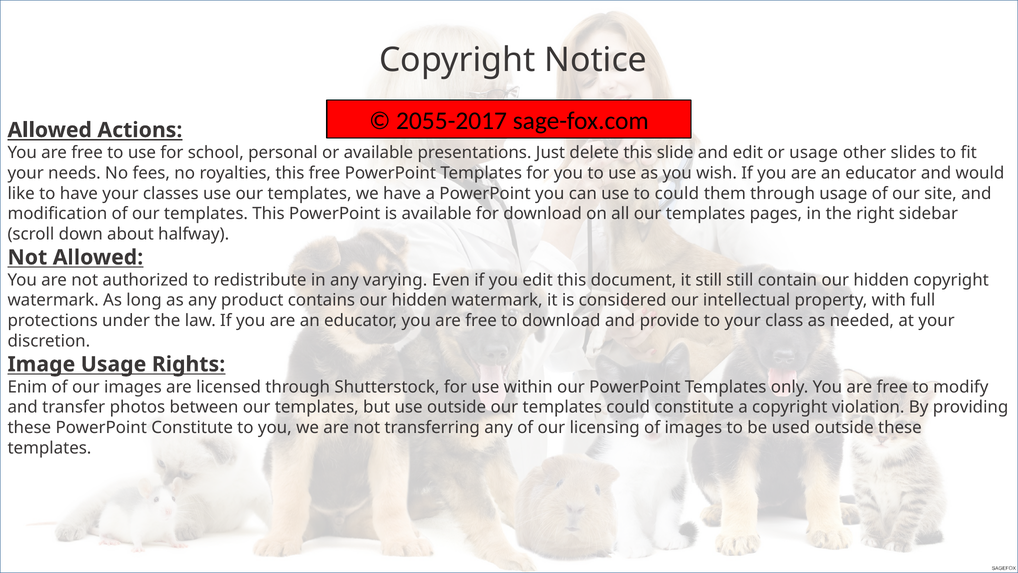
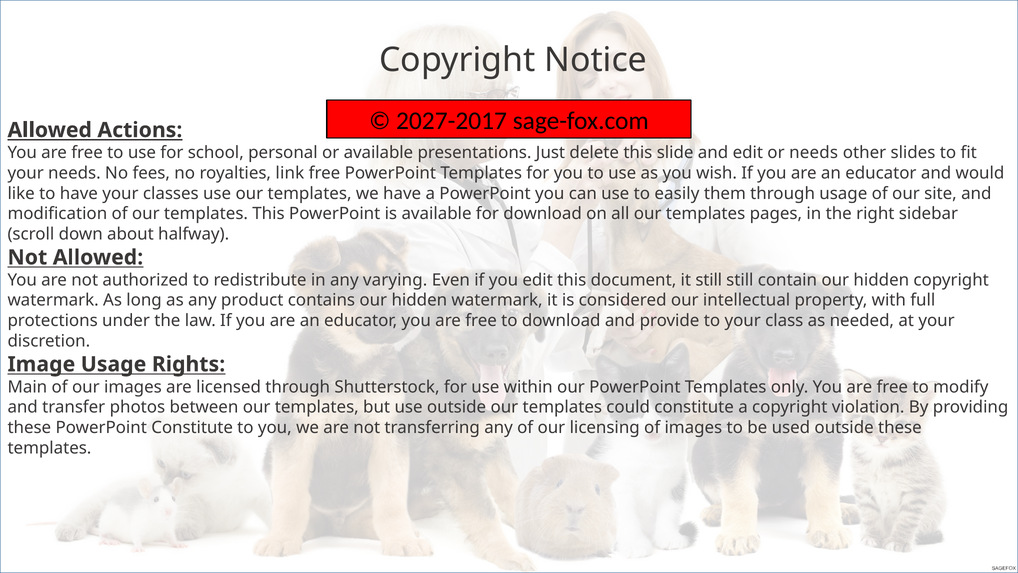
2055-2017: 2055-2017 -> 2027-2017
or usage: usage -> needs
royalties this: this -> link
to could: could -> easily
Enim: Enim -> Main
